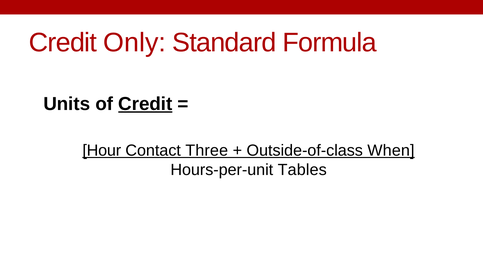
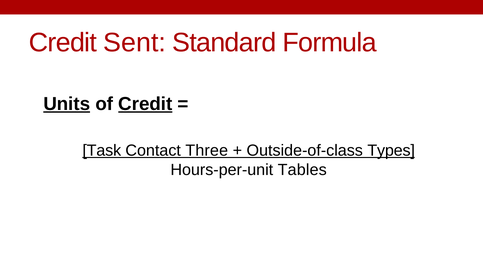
Only: Only -> Sent
Units underline: none -> present
Hour: Hour -> Task
When: When -> Types
